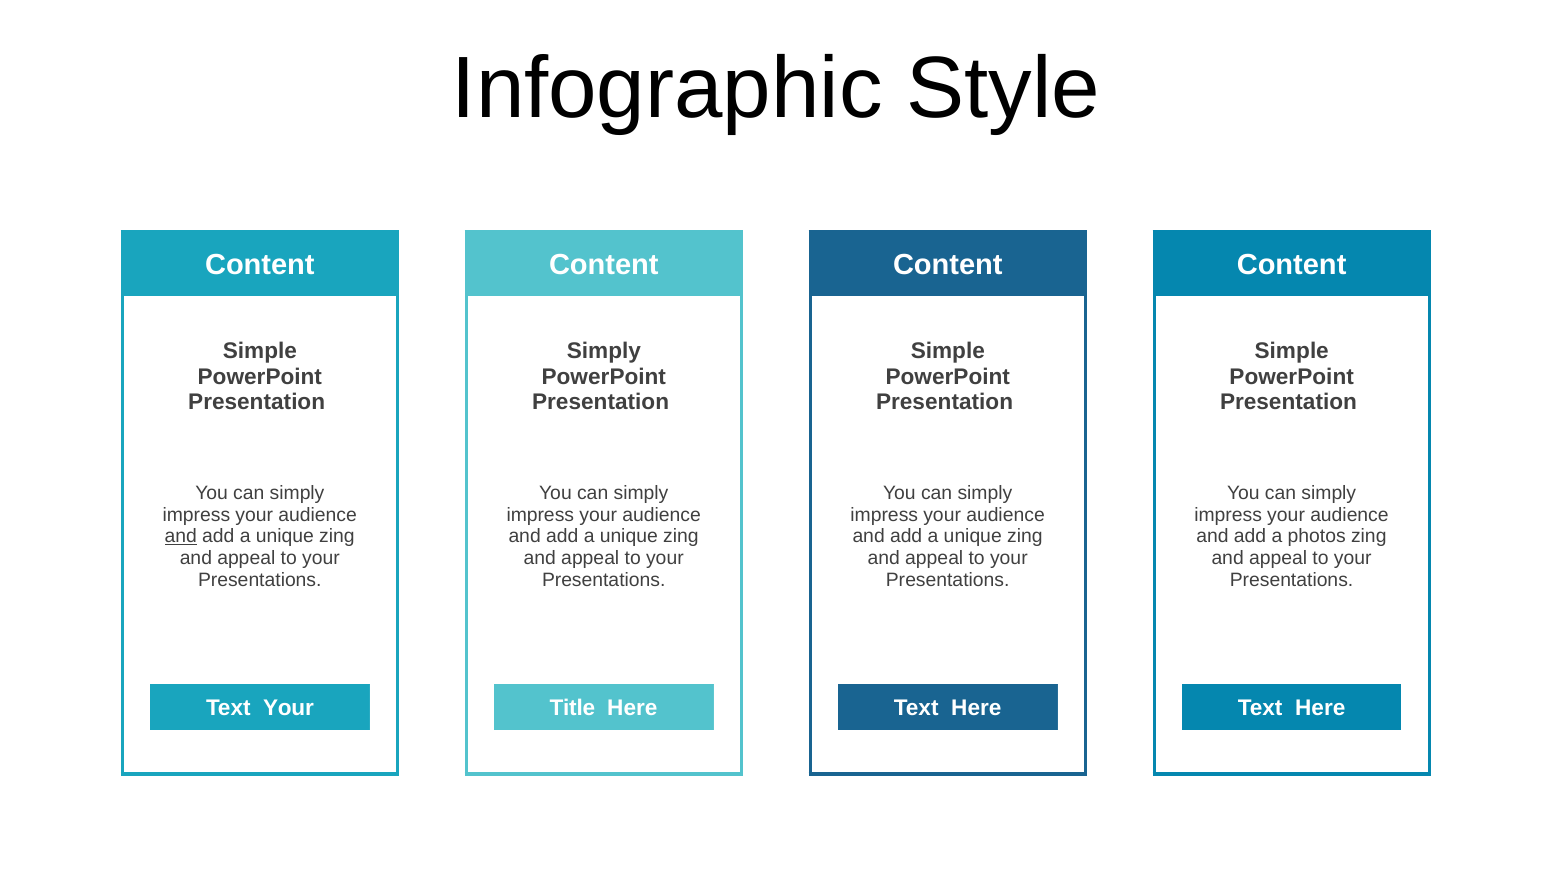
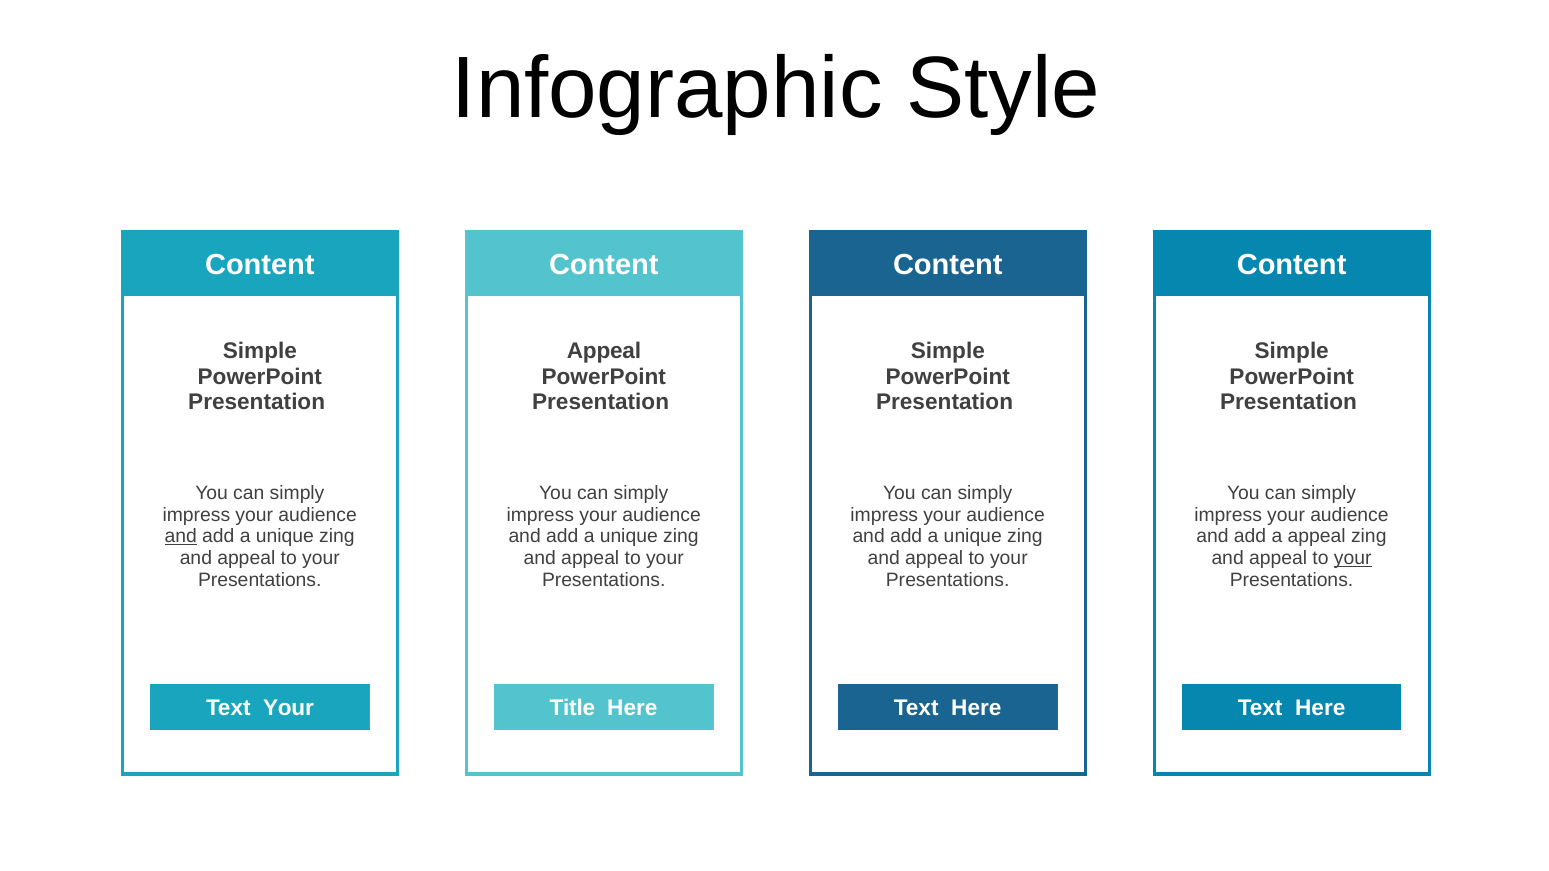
Simply at (604, 351): Simply -> Appeal
a photos: photos -> appeal
your at (1353, 558) underline: none -> present
